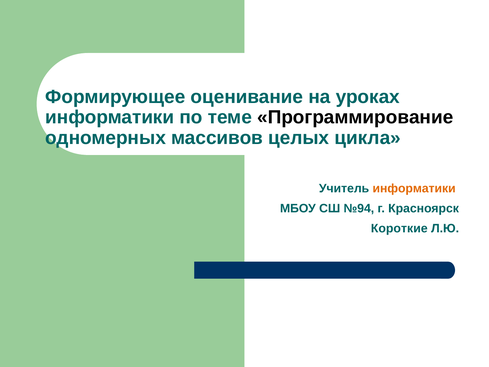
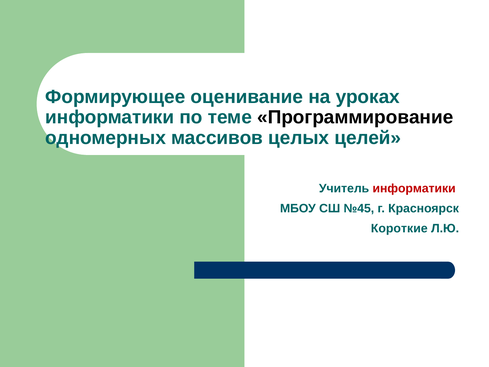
цикла: цикла -> целей
информатики at (414, 188) colour: orange -> red
№94: №94 -> №45
